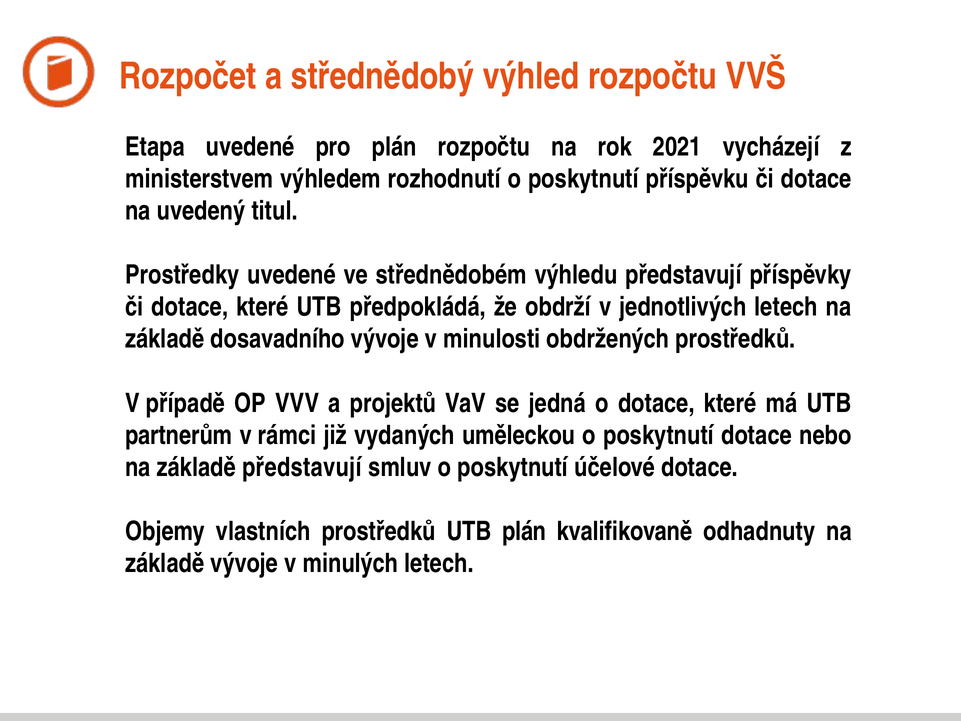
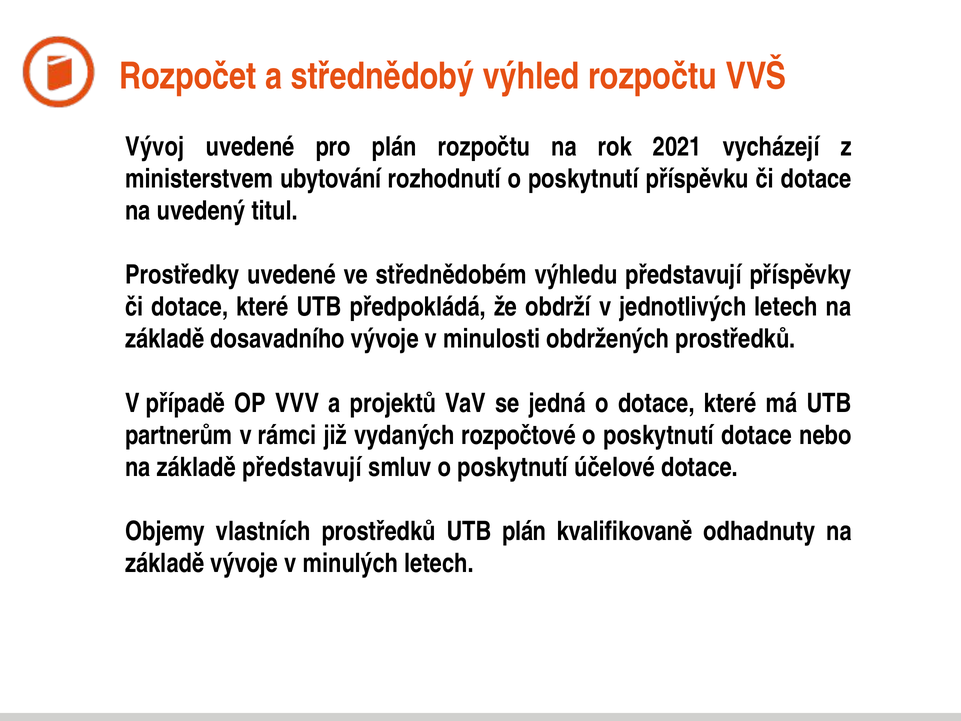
Etapa: Etapa -> Vývoj
výhledem: výhledem -> ubytování
uměleckou: uměleckou -> rozpočtové
